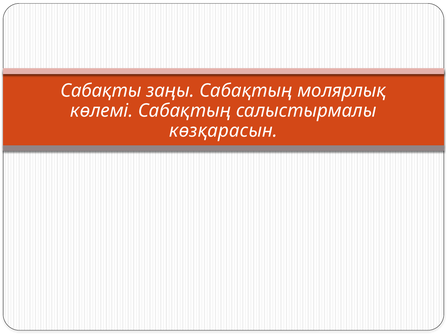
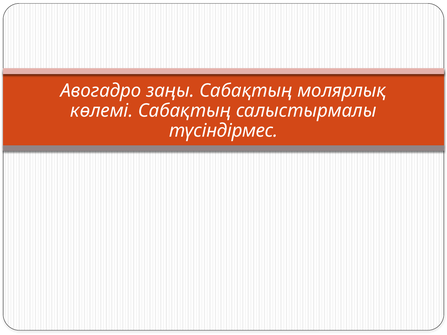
Сабақты: Сабақты -> Авогадро
көзқарасын: көзқарасын -> түсіндірмес
